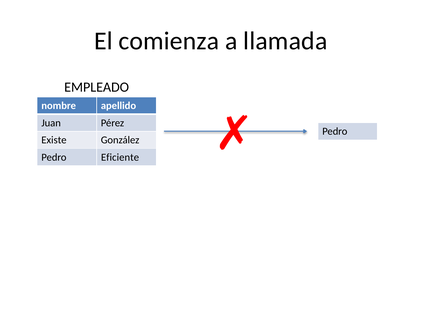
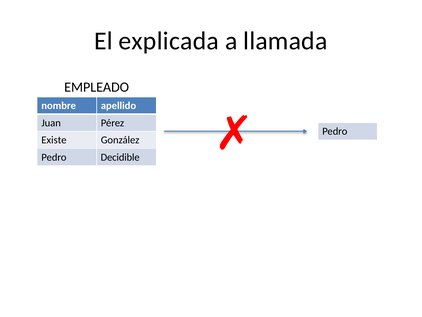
comienza: comienza -> explicada
Eficiente: Eficiente -> Decidible
